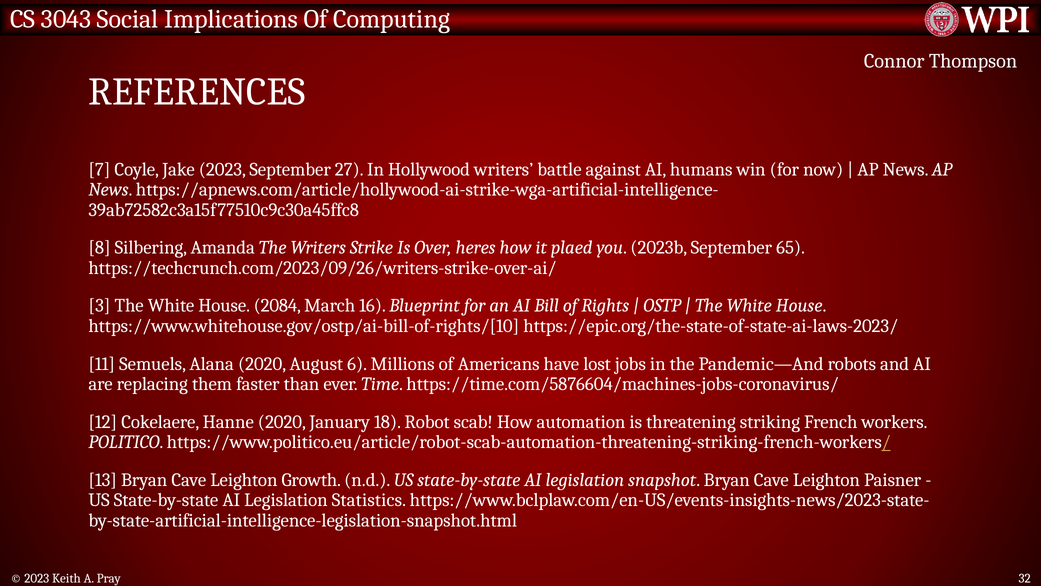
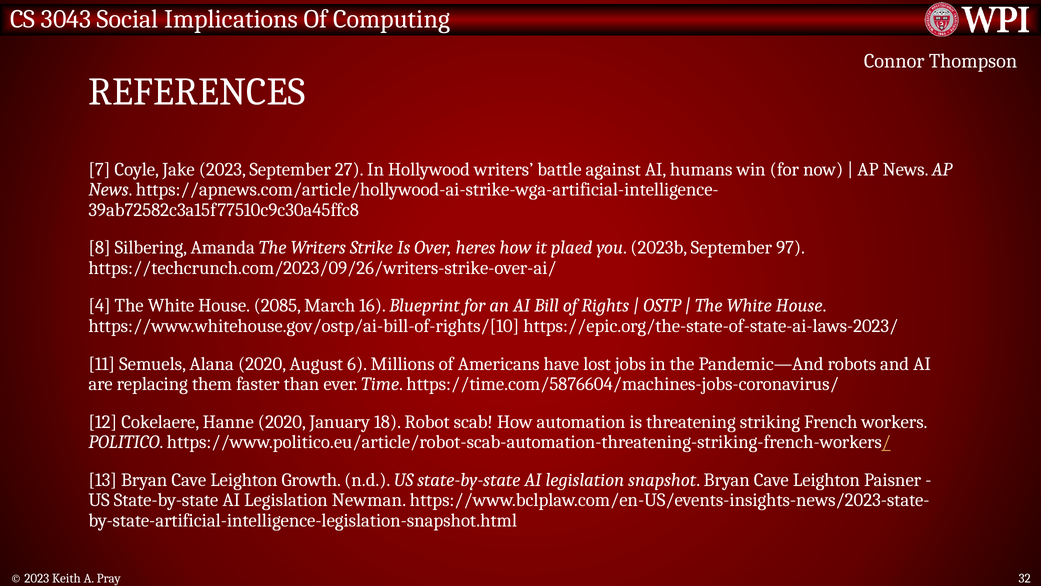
65: 65 -> 97
3: 3 -> 4
2084: 2084 -> 2085
Statistics: Statistics -> Newman
